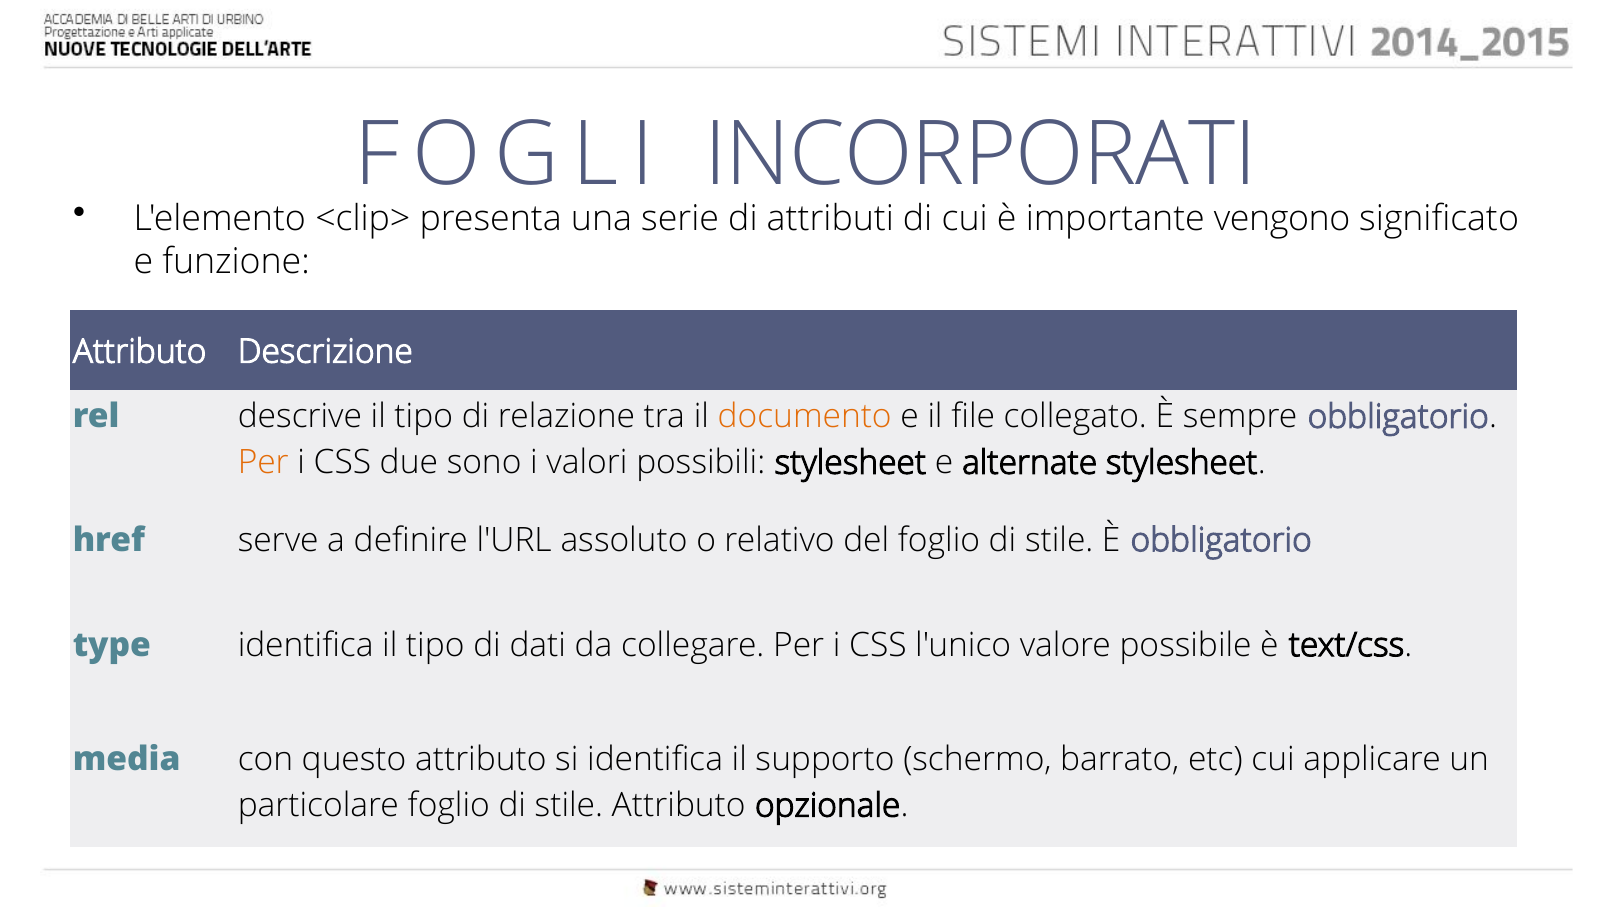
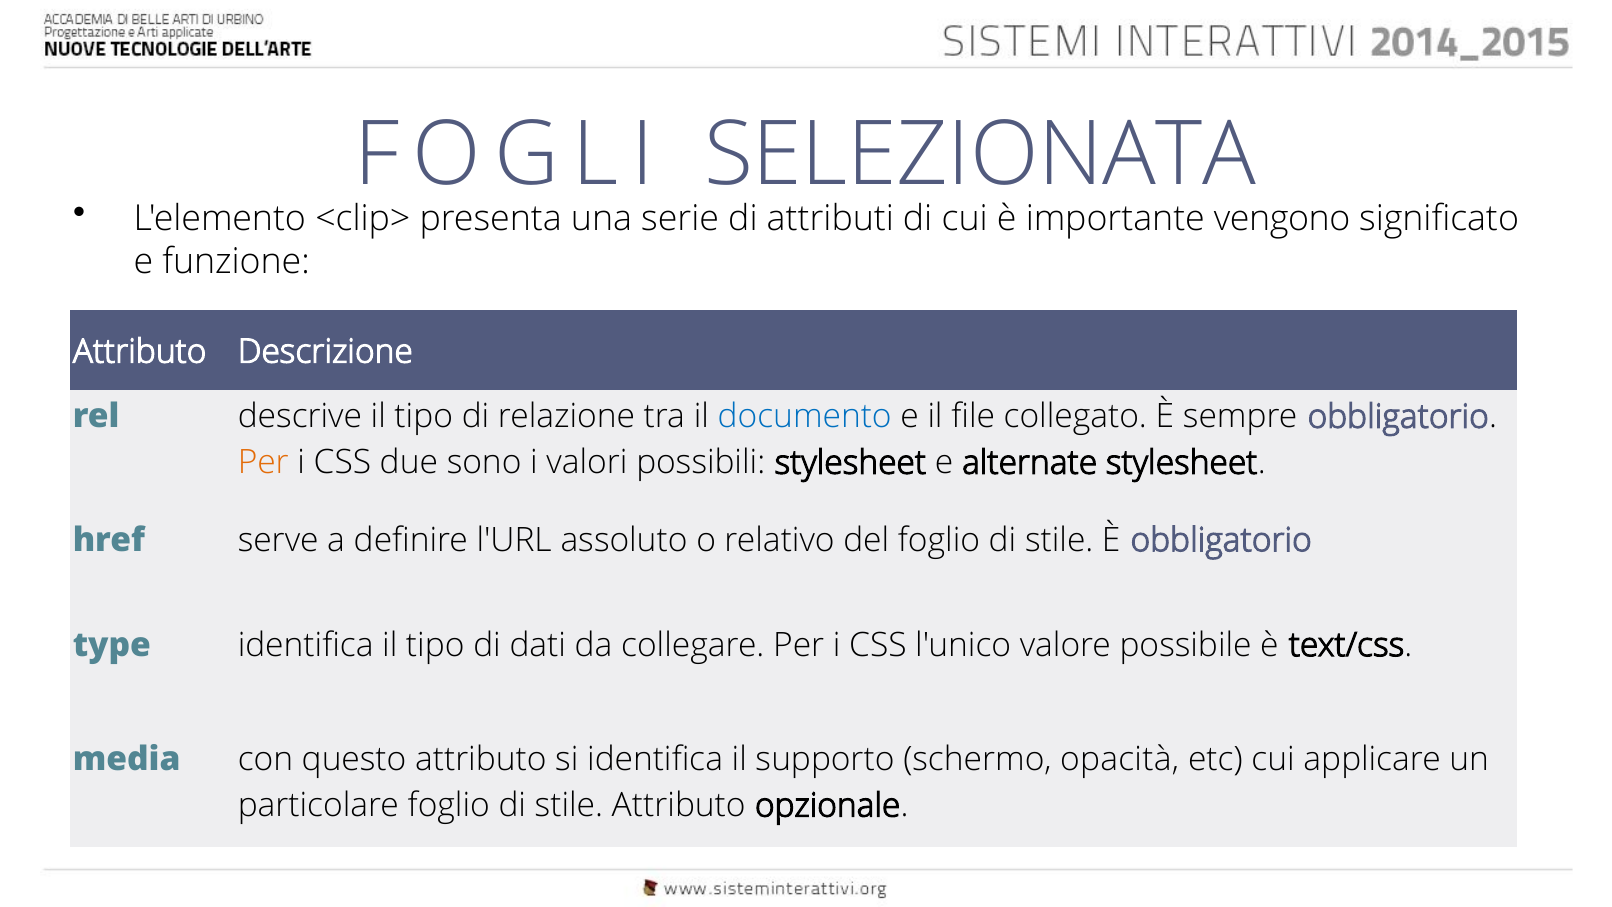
INCORPORATI: INCORPORATI -> SELEZIONATA
documento colour: orange -> blue
barrato: barrato -> opacità
